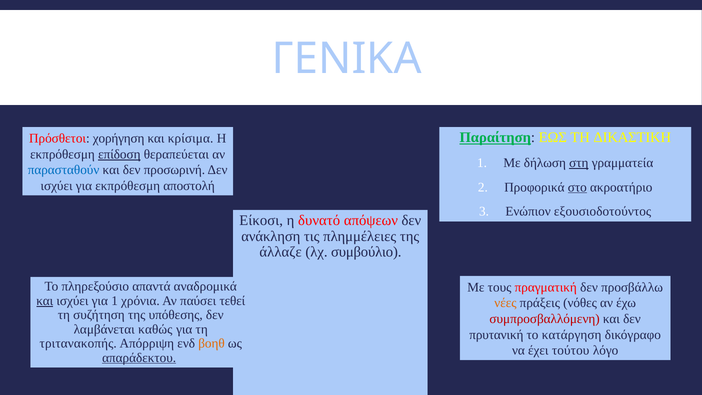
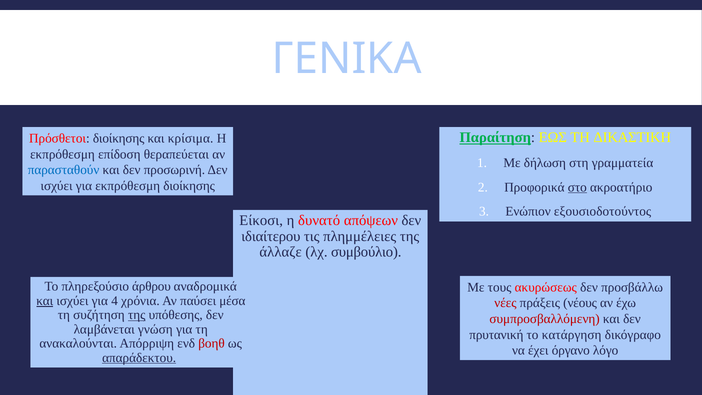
Πρόσθετοι χορήγηση: χορήγηση -> διοίκησης
επίδοση underline: present -> none
στη underline: present -> none
εκπρόθεσμη αποστολή: αποστολή -> διοίκησης
ανάκληση: ανάκληση -> ιδιαίτερου
απαντά: απαντά -> άρθρου
πραγματική: πραγματική -> ακυρώσεως
για 1: 1 -> 4
τεθεί: τεθεί -> μέσα
νέες colour: orange -> red
νόθες: νόθες -> νέους
της at (137, 315) underline: none -> present
καθώς: καθώς -> γνώση
τριτανακοπής: τριτανακοπής -> ανακαλούνται
βοηθ colour: orange -> red
τούτου: τούτου -> όργανο
